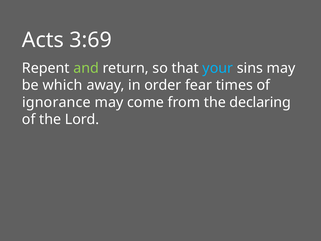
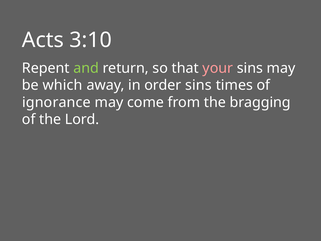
3:69: 3:69 -> 3:10
your colour: light blue -> pink
order fear: fear -> sins
declaring: declaring -> bragging
